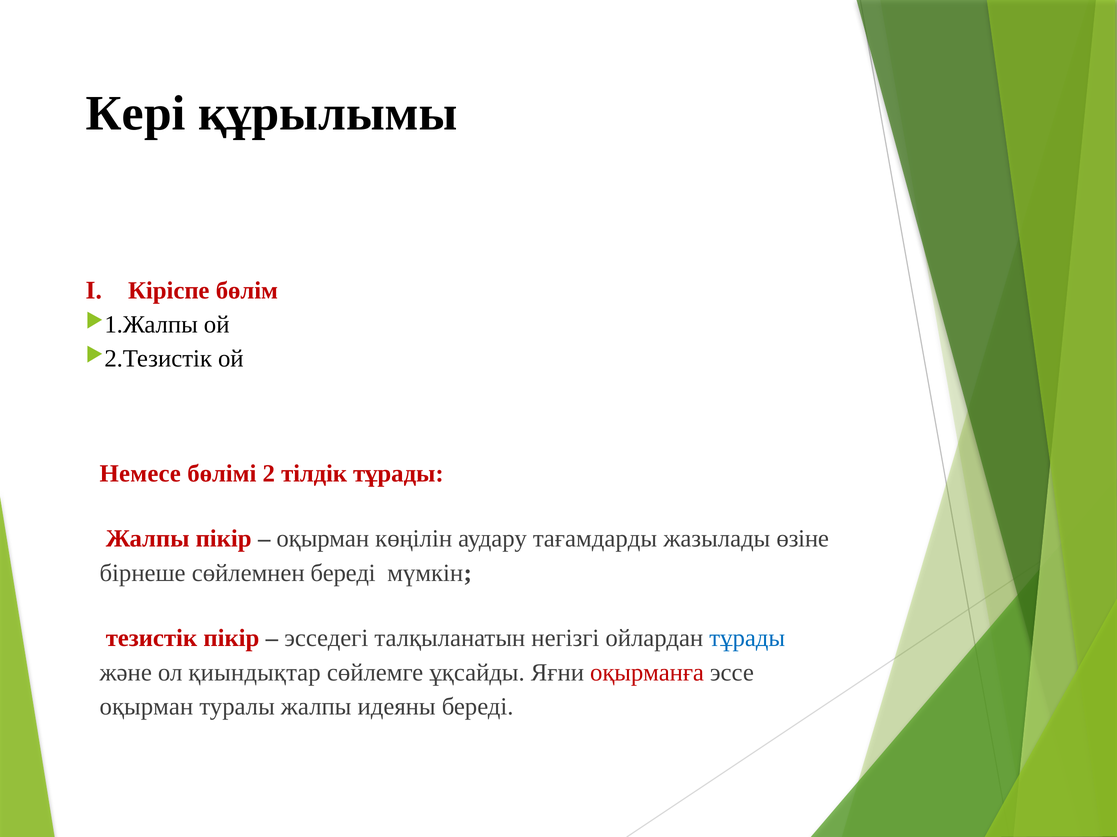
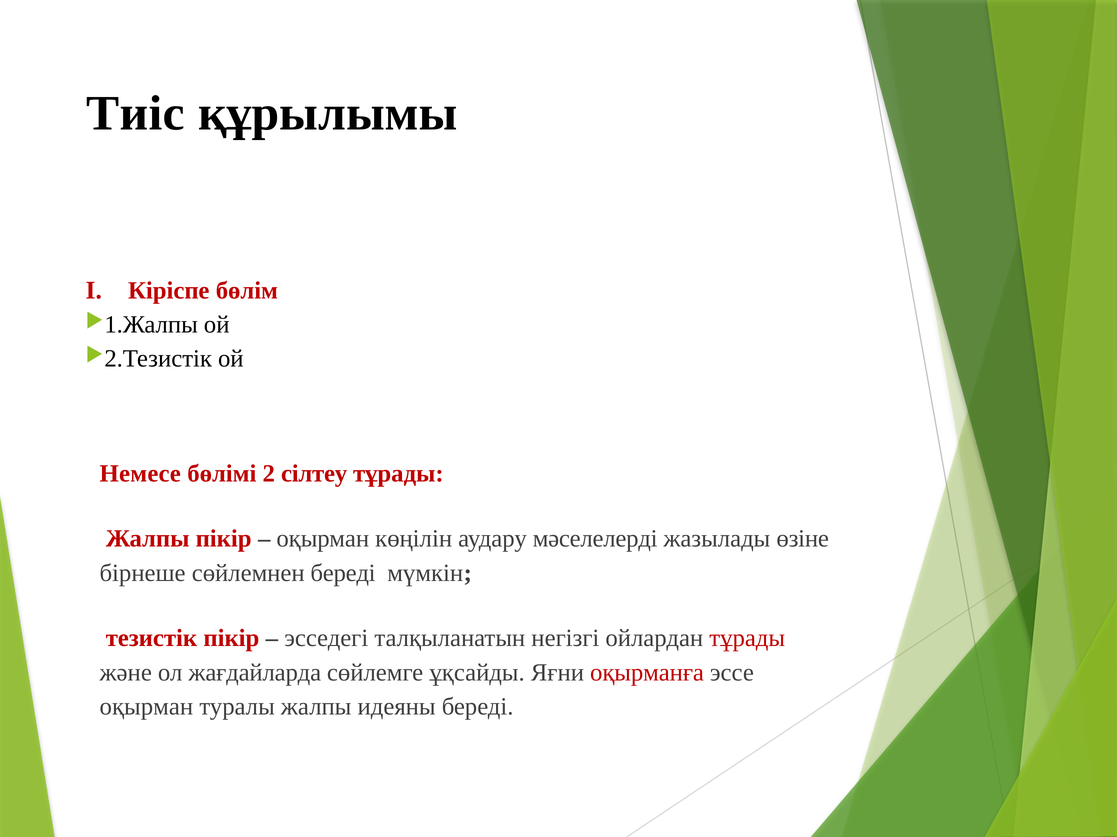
Кері: Кері -> Тиіс
тілдік: тілдік -> сілтеу
тағамдарды: тағамдарды -> мәселелерді
тұрады at (747, 639) colour: blue -> red
қиындықтар: қиындықтар -> жағдайларда
